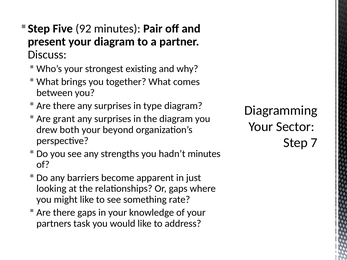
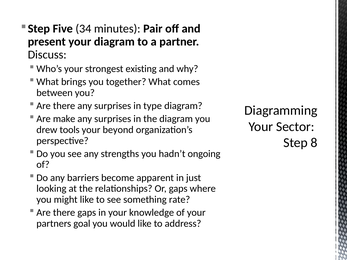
92: 92 -> 34
grant: grant -> make
both: both -> tools
7: 7 -> 8
hadn’t minutes: minutes -> ongoing
task: task -> goal
